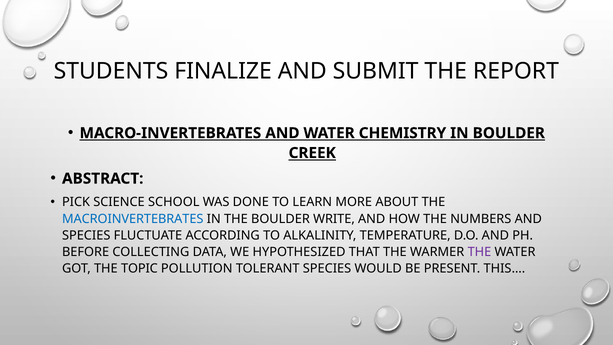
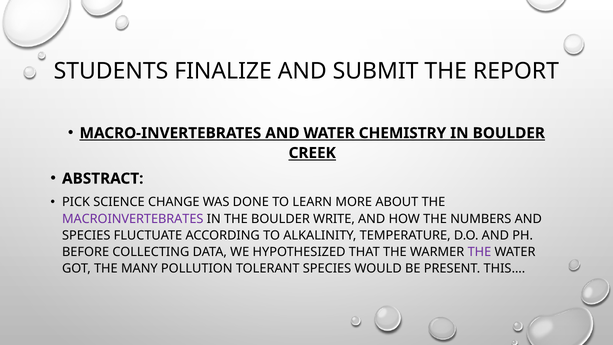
SCHOOL: SCHOOL -> CHANGE
MACROINVERTEBRATES colour: blue -> purple
TOPIC: TOPIC -> MANY
